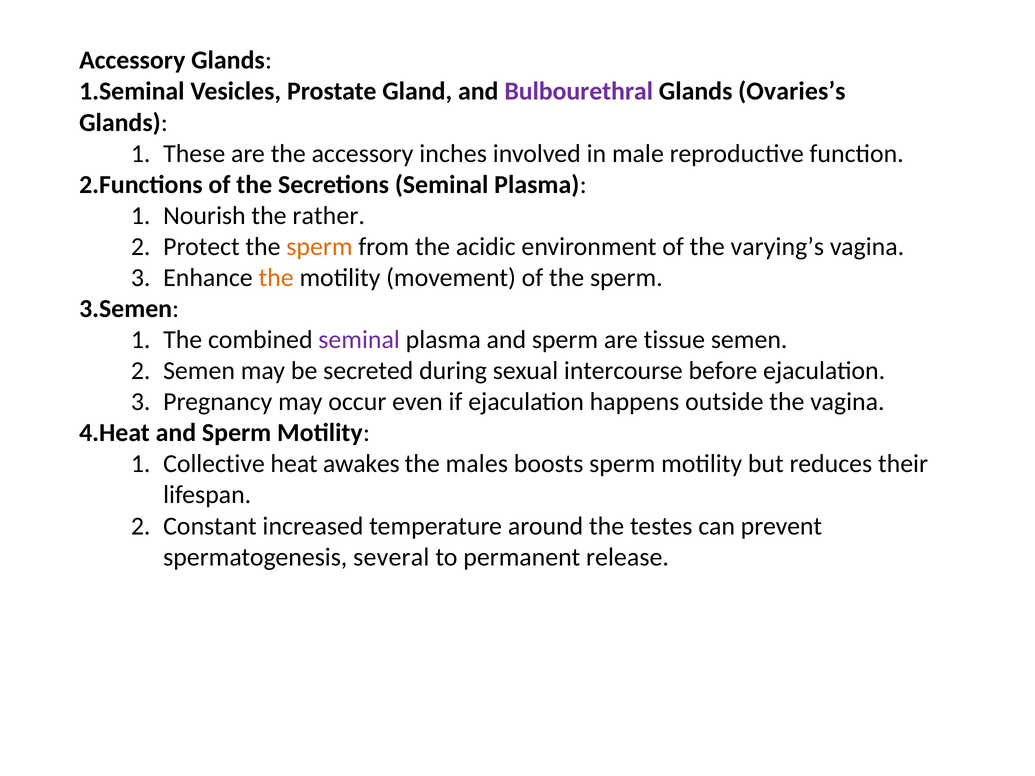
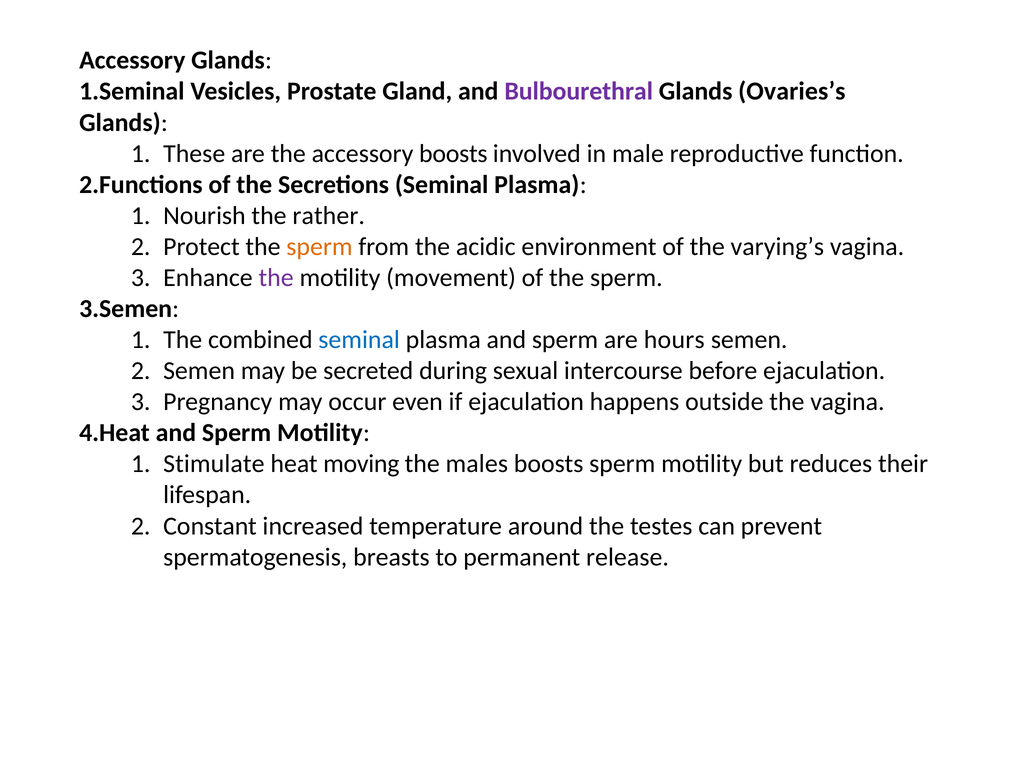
accessory inches: inches -> boosts
the at (276, 278) colour: orange -> purple
seminal at (359, 340) colour: purple -> blue
tissue: tissue -> hours
Collective: Collective -> Stimulate
awakes: awakes -> moving
several: several -> breasts
